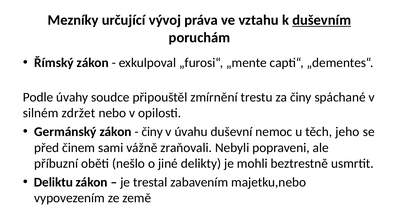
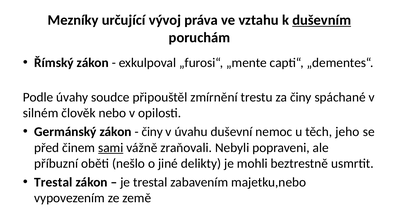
zdržet: zdržet -> člověk
sami underline: none -> present
Deliktu at (53, 183): Deliktu -> Trestal
